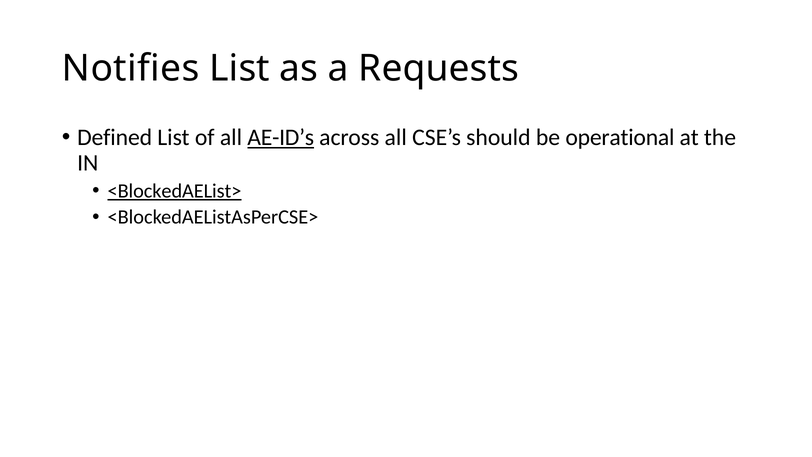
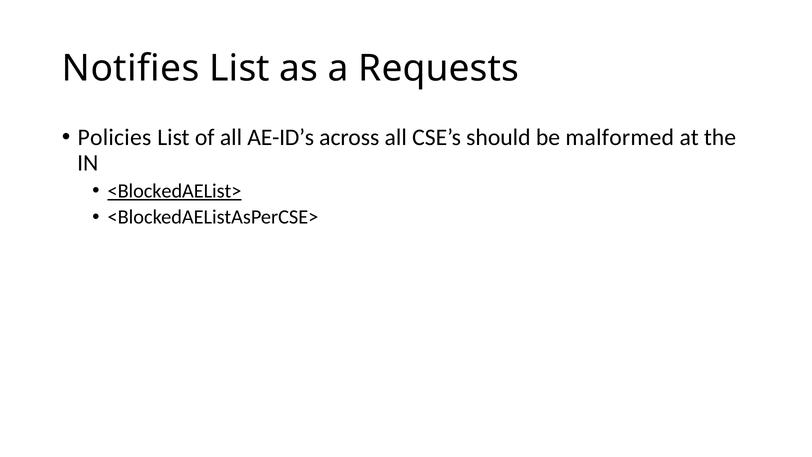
Defined: Defined -> Policies
AE-ID’s underline: present -> none
operational: operational -> malformed
